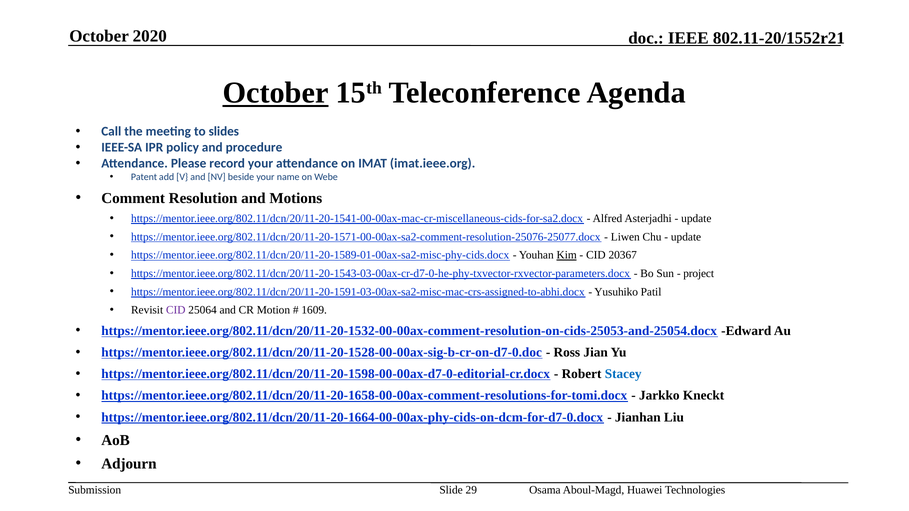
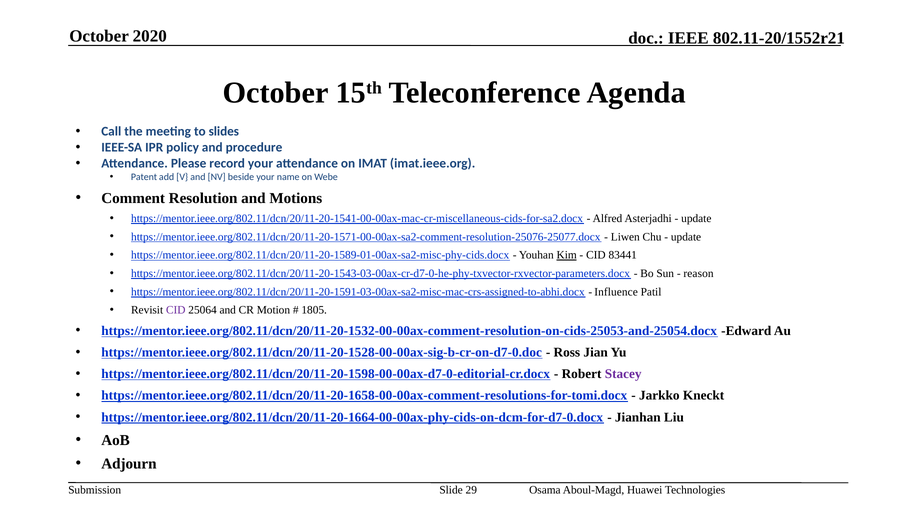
October at (276, 93) underline: present -> none
20367: 20367 -> 83441
project: project -> reason
Yusuhiko: Yusuhiko -> Influence
1609: 1609 -> 1805
Stacey colour: blue -> purple
